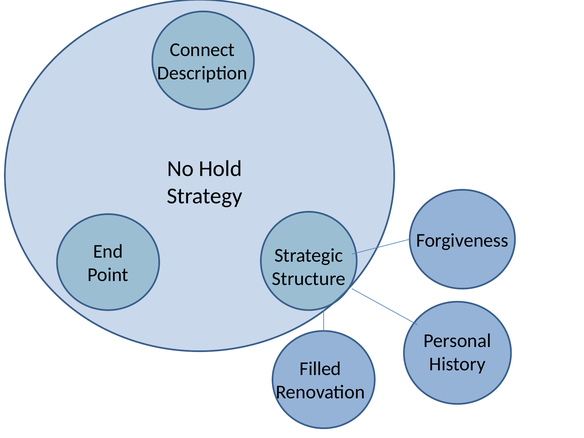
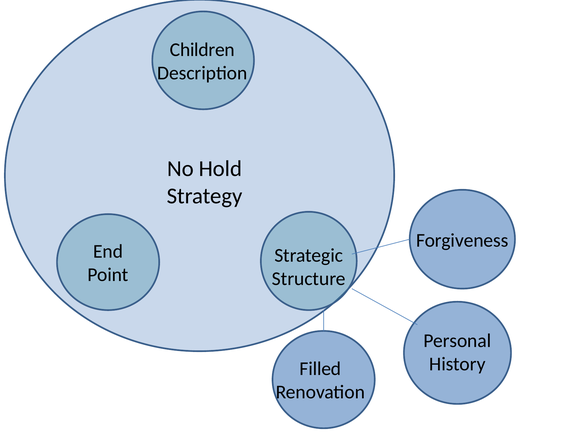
Connect: Connect -> Children
